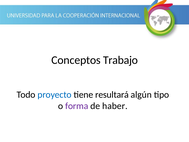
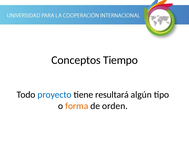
Trabajo: Trabajo -> Tiempo
forma colour: purple -> orange
haber: haber -> orden
